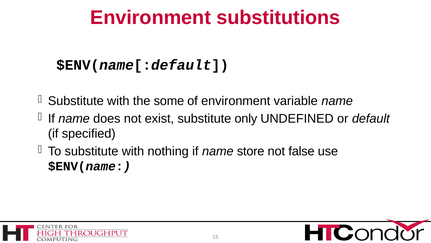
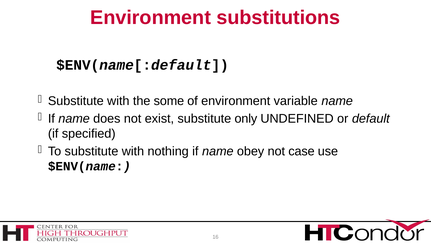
store: store -> obey
false: false -> case
